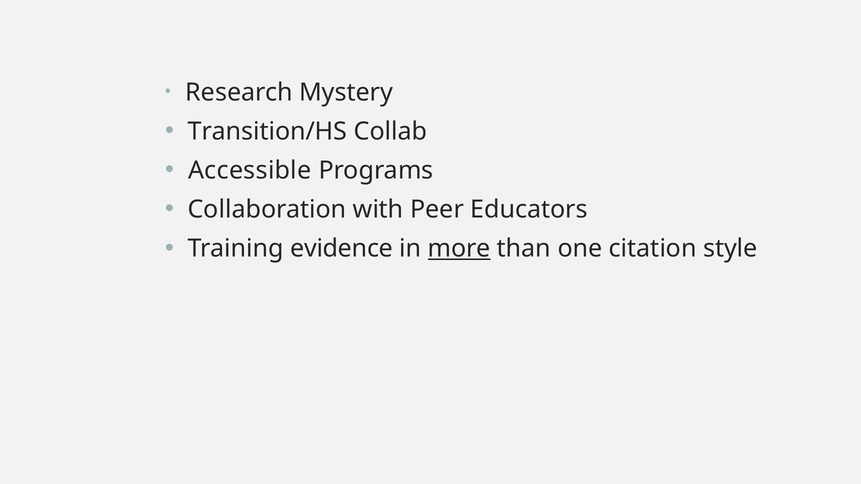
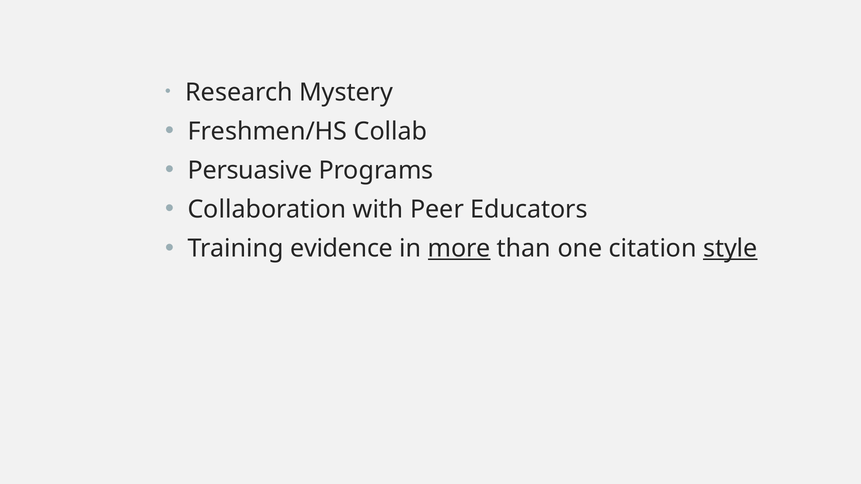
Transition/HS: Transition/HS -> Freshmen/HS
Accessible: Accessible -> Persuasive
style underline: none -> present
